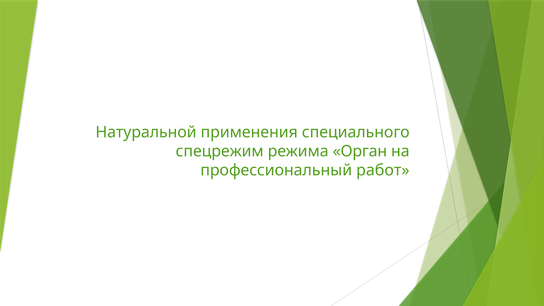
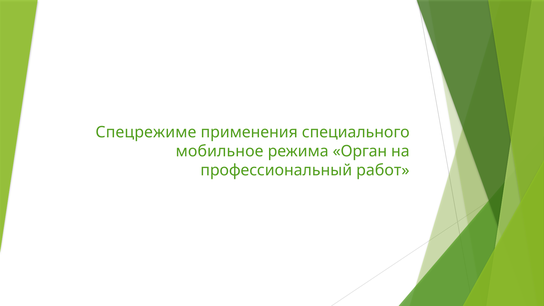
Натуральной: Натуральной -> Спецрежиме
спецрежим: спецрежим -> мобильное
